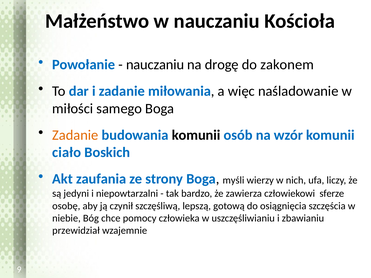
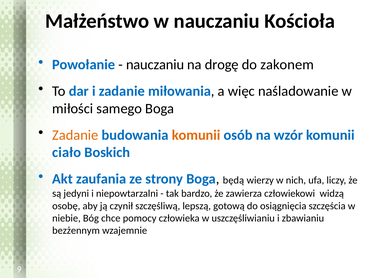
komunii at (196, 135) colour: black -> orange
myśli: myśli -> będą
sferze: sferze -> widzą
przewidział: przewidział -> bezżennym
